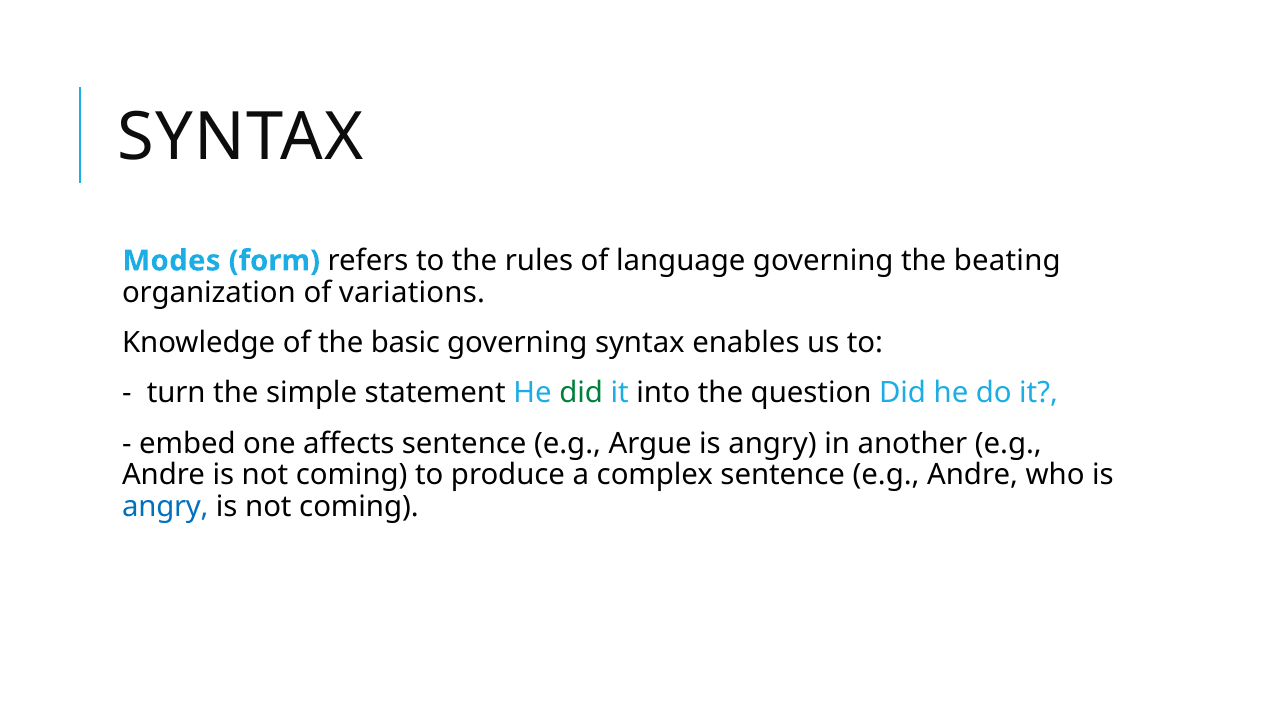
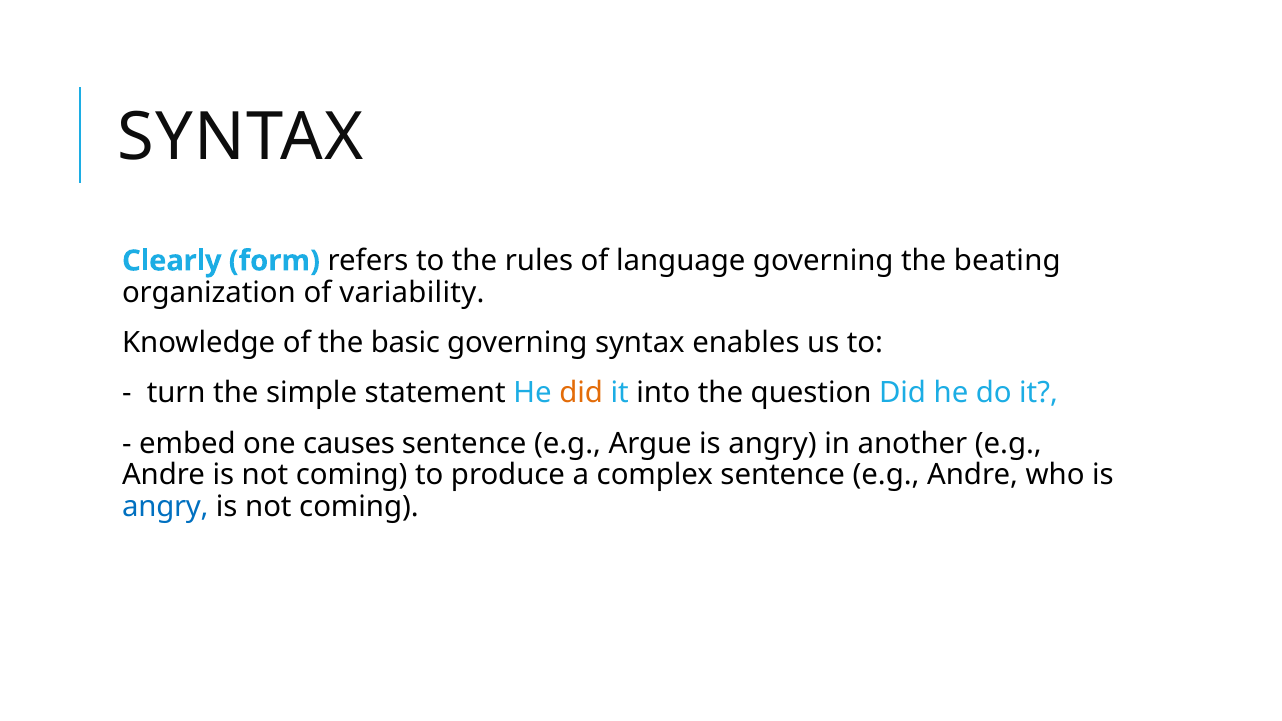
Modes: Modes -> Clearly
variations: variations -> variability
did at (581, 393) colour: green -> orange
affects: affects -> causes
